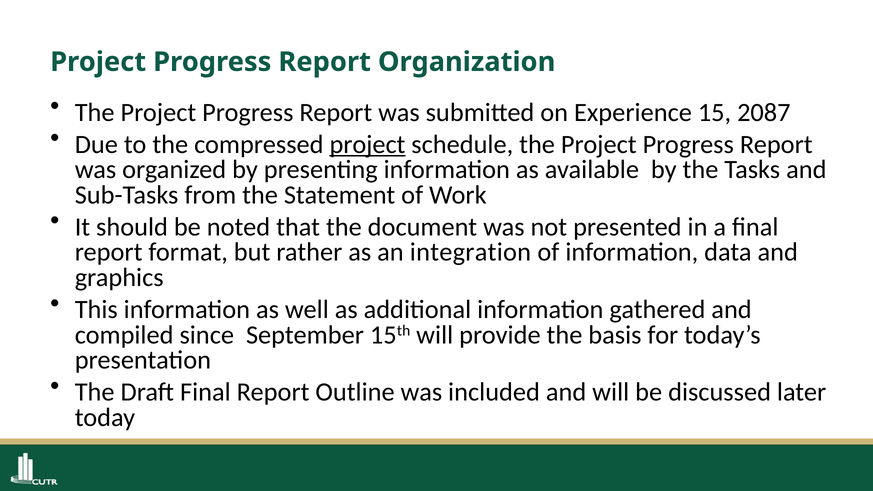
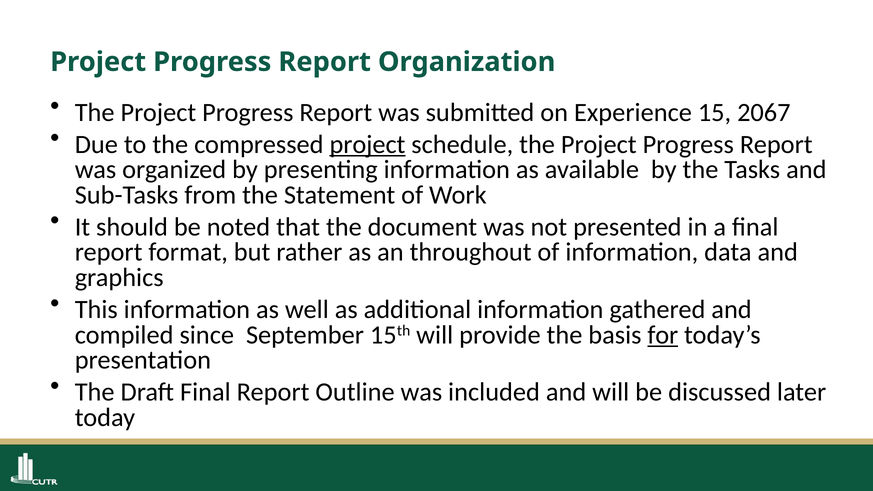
2087: 2087 -> 2067
integration: integration -> throughout
for underline: none -> present
